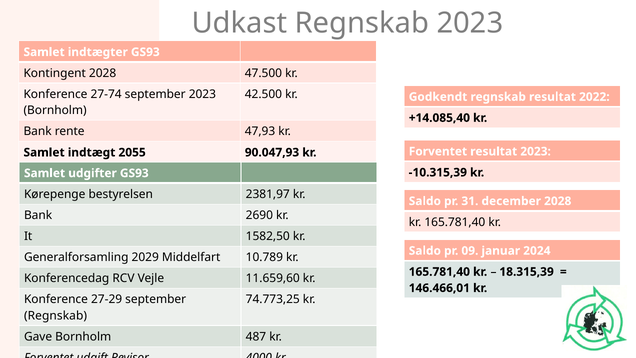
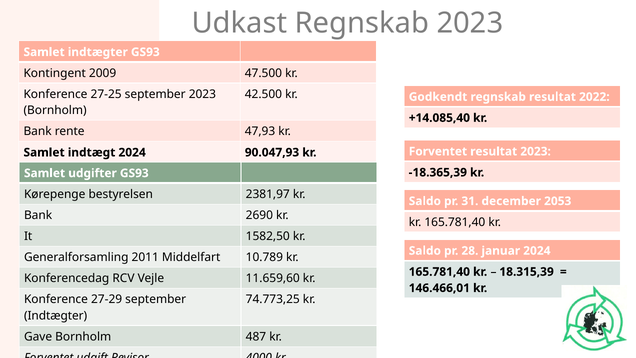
Kontingent 2028: 2028 -> 2009
27-74: 27-74 -> 27-25
indtægt 2055: 2055 -> 2024
-10.315,39: -10.315,39 -> -18.365,39
december 2028: 2028 -> 2053
09: 09 -> 28
2029: 2029 -> 2011
Regnskab at (56, 315): Regnskab -> Indtægter
